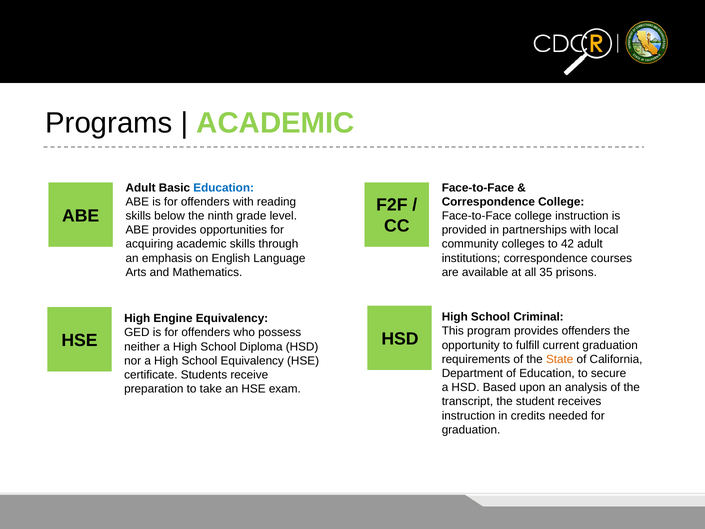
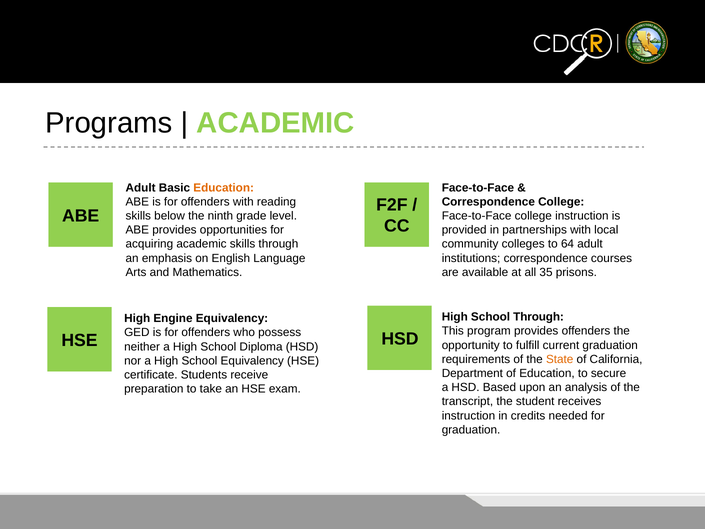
Education at (224, 188) colour: blue -> orange
42: 42 -> 64
School Criminal: Criminal -> Through
